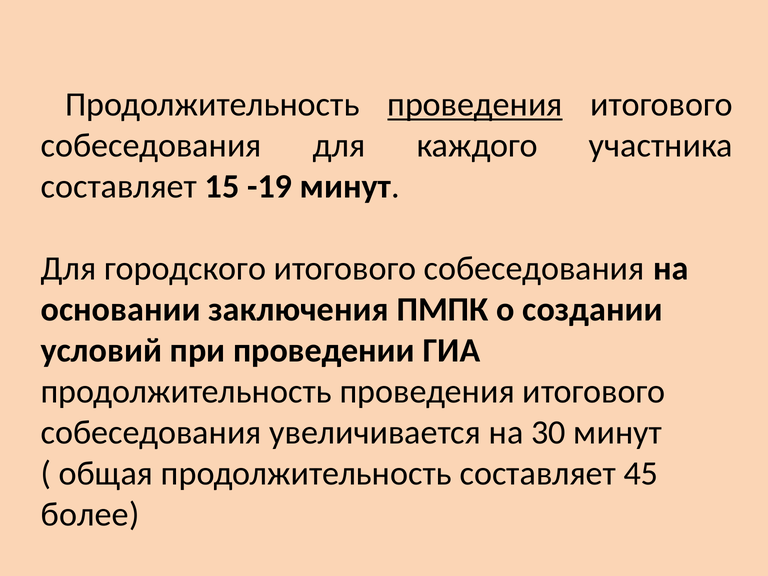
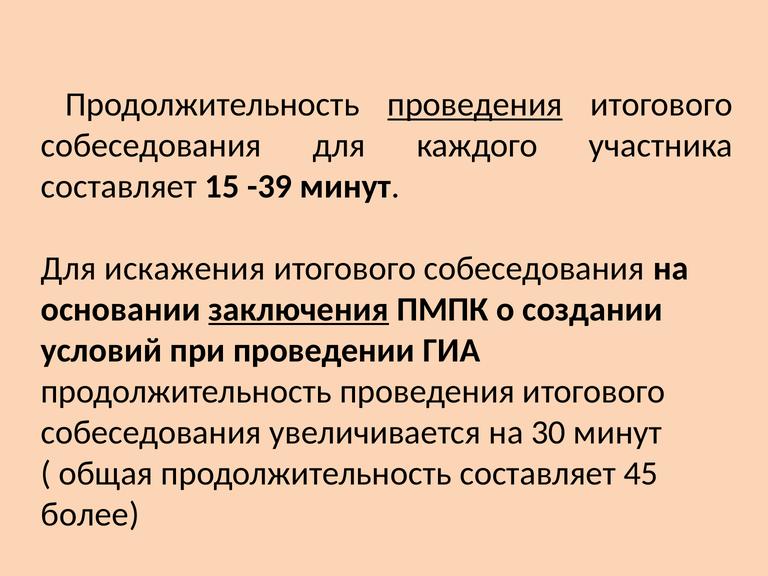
-19: -19 -> -39
городского: городского -> искажения
заключения underline: none -> present
